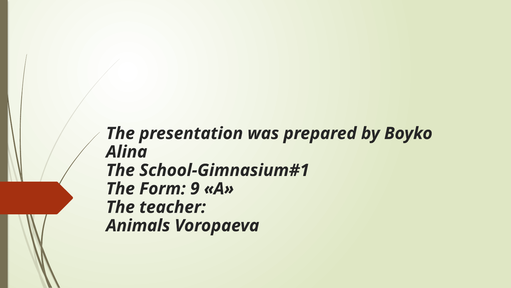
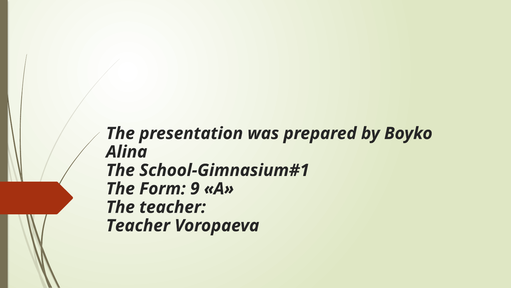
Animals at (138, 225): Animals -> Teacher
